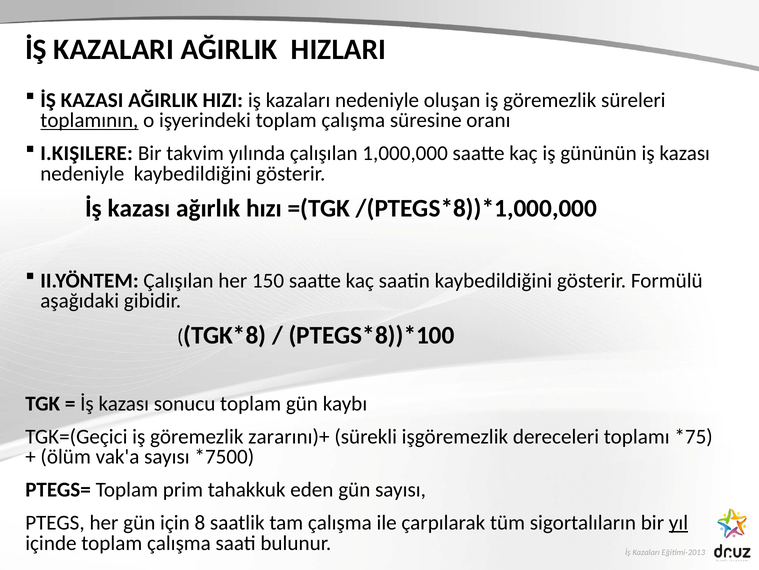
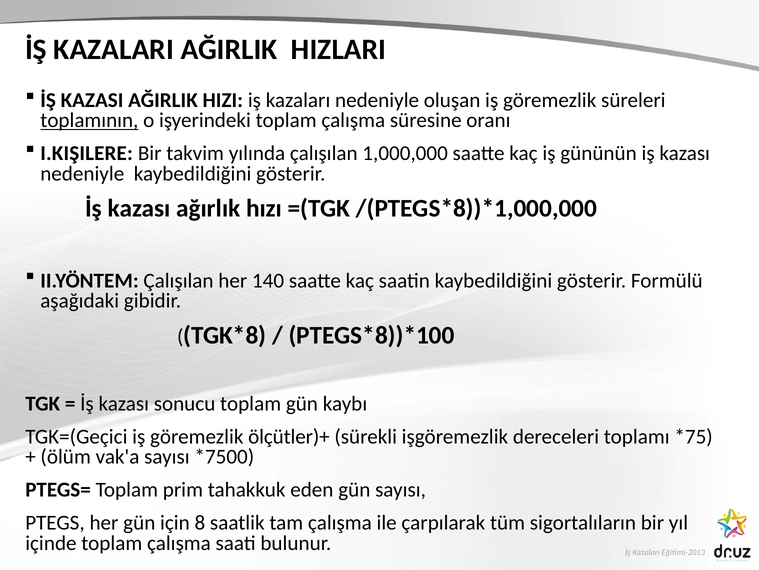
150: 150 -> 140
zararını)+: zararını)+ -> ölçütler)+
yıl underline: present -> none
